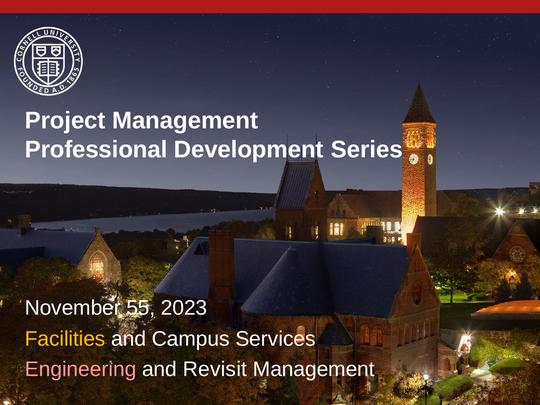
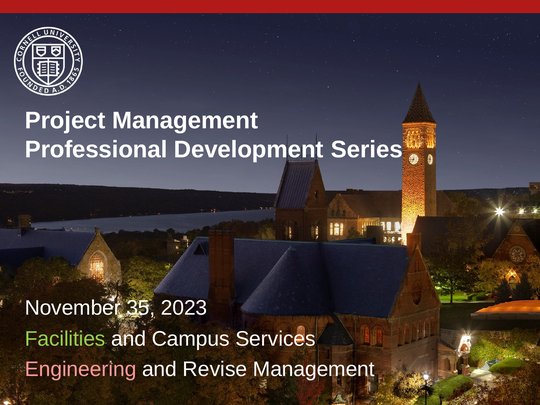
55: 55 -> 35
Facilities colour: yellow -> light green
Revisit: Revisit -> Revise
